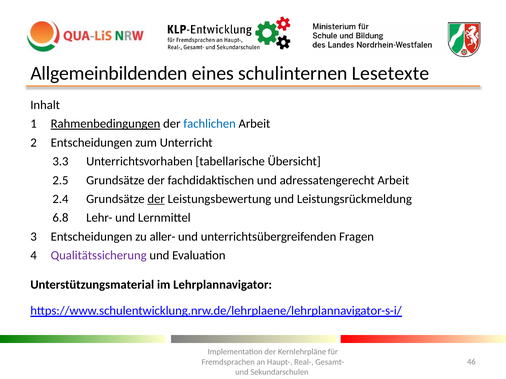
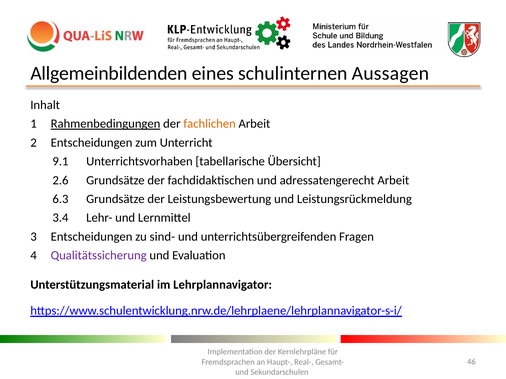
Lesetexte: Lesetexte -> Aussagen
fachlichen colour: blue -> orange
3.3: 3.3 -> 9.1
2.5: 2.5 -> 2.6
2.4: 2.4 -> 6.3
der at (156, 199) underline: present -> none
6.8: 6.8 -> 3.4
aller-: aller- -> sind-
